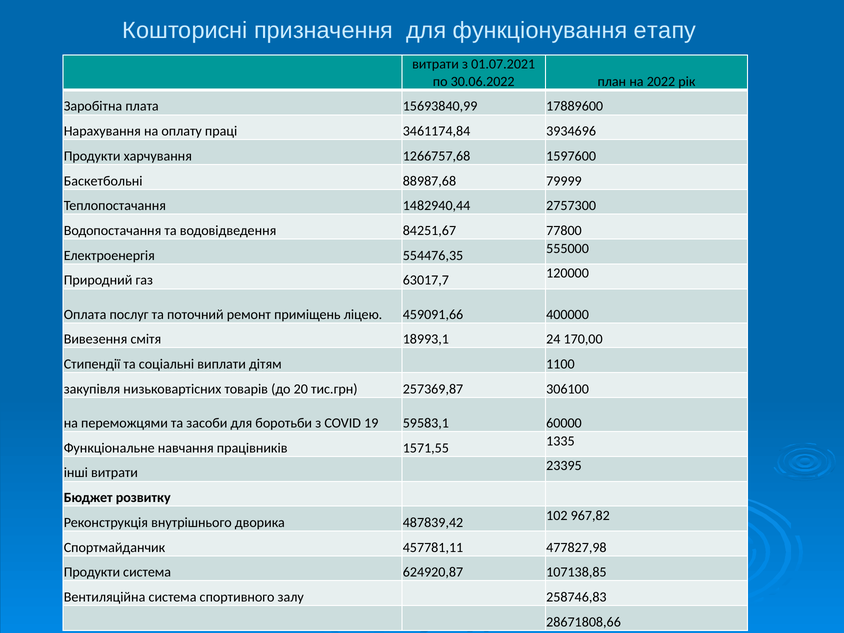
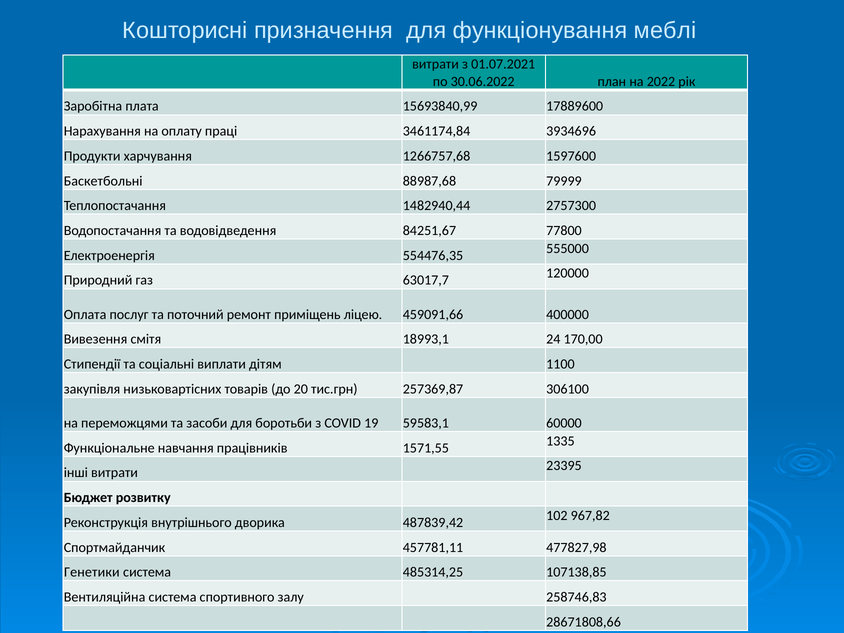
етапу: етапу -> меблі
Продукти at (92, 572): Продукти -> Генетики
624920,87: 624920,87 -> 485314,25
